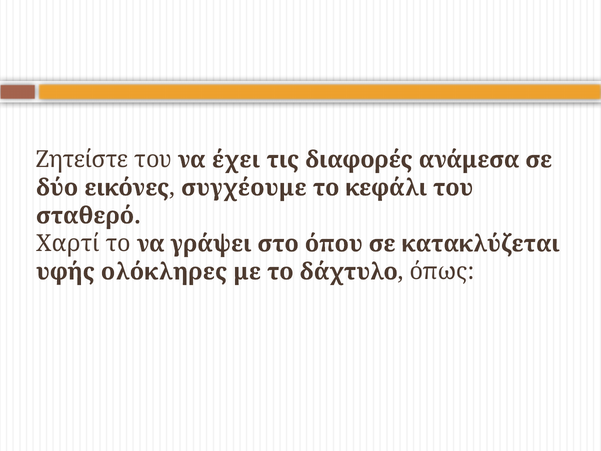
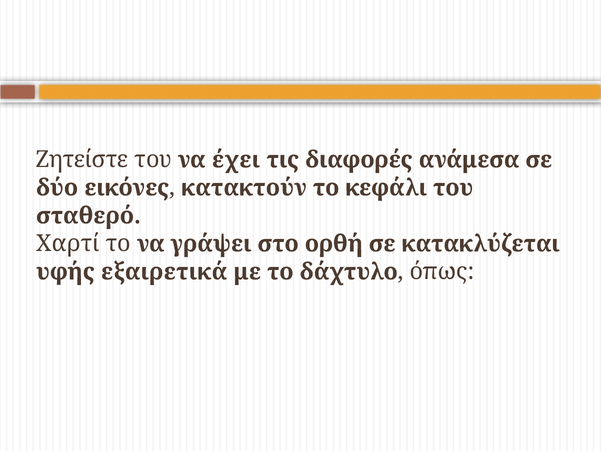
συγχέουμε: συγχέουμε -> κατακτούν
όπου: όπου -> ορθή
ολόκληρες: ολόκληρες -> εξαιρετικά
